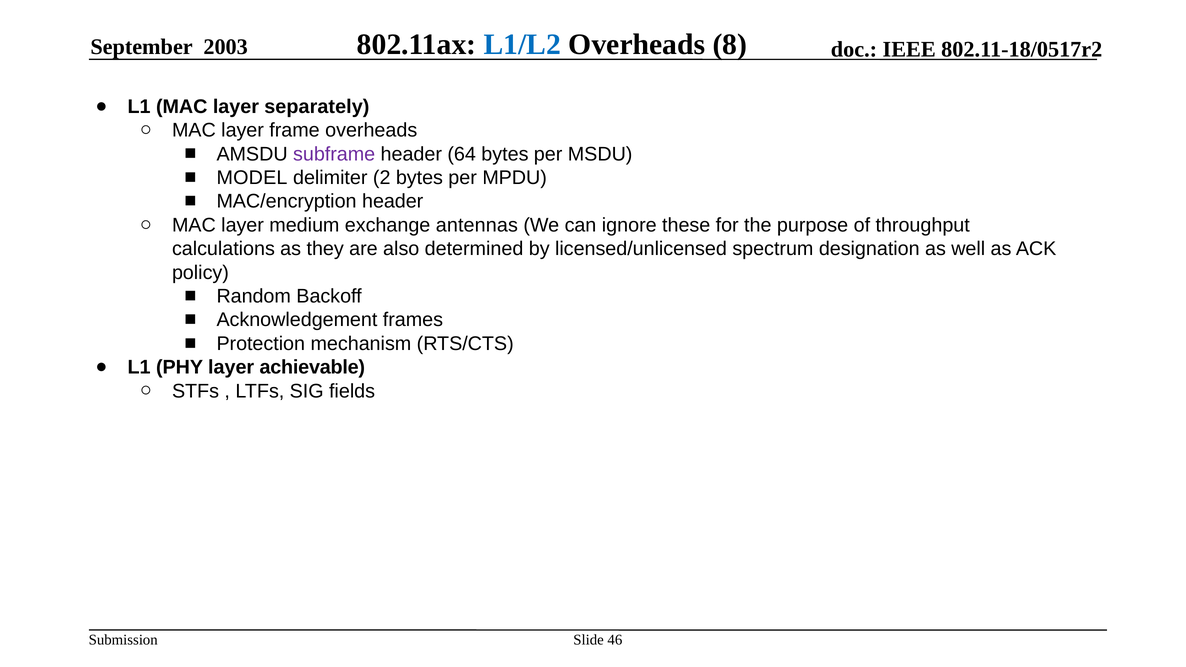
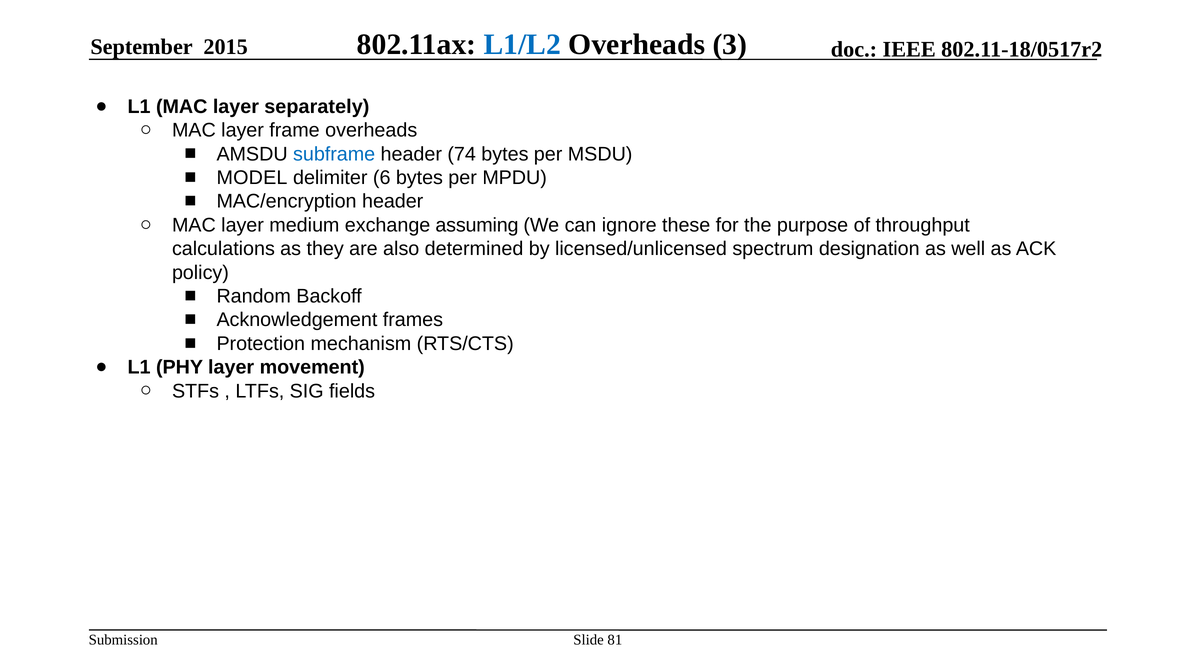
8: 8 -> 3
2003: 2003 -> 2015
subframe colour: purple -> blue
64: 64 -> 74
2: 2 -> 6
antennas: antennas -> assuming
achievable: achievable -> movement
46: 46 -> 81
